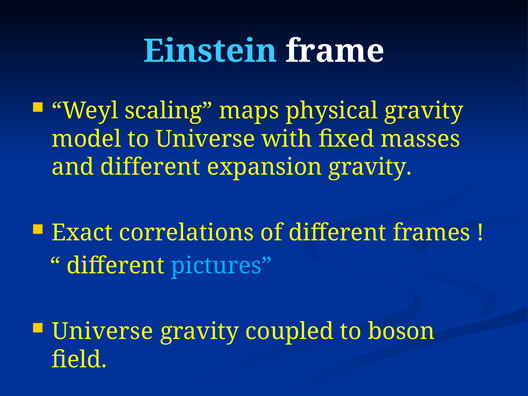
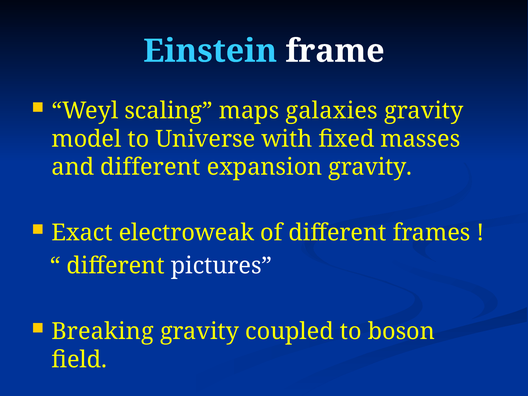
physical: physical -> galaxies
correlations: correlations -> electroweak
pictures colour: light blue -> white
Universe at (103, 331): Universe -> Breaking
